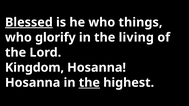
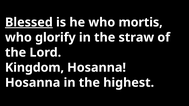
things: things -> mortis
living: living -> straw
the at (89, 83) underline: present -> none
